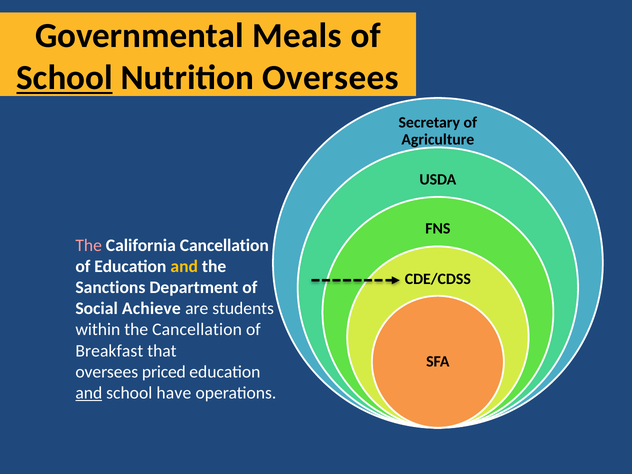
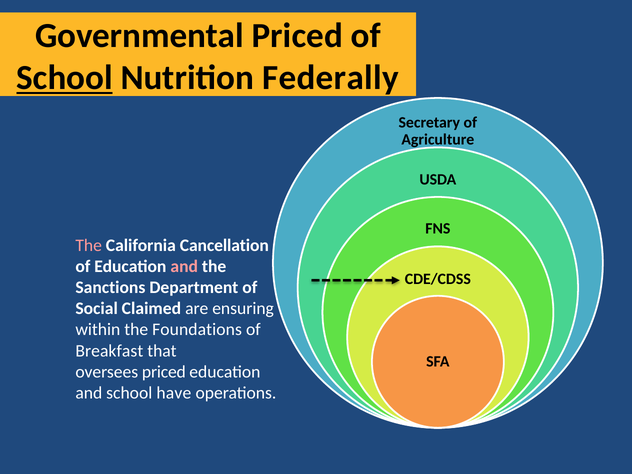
Governmental Meals: Meals -> Priced
Nutrition Oversees: Oversees -> Federally
and at (184, 266) colour: yellow -> pink
Achieve: Achieve -> Claimed
students: students -> ensuring
the Cancellation: Cancellation -> Foundations
and at (89, 393) underline: present -> none
